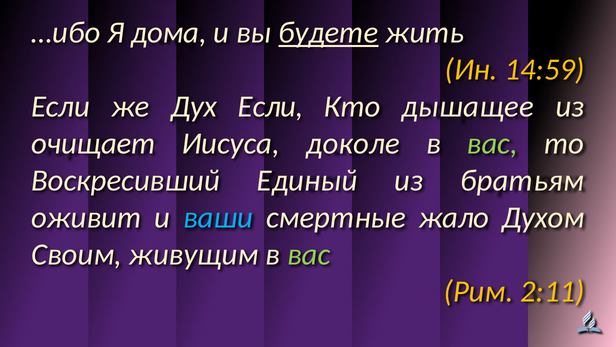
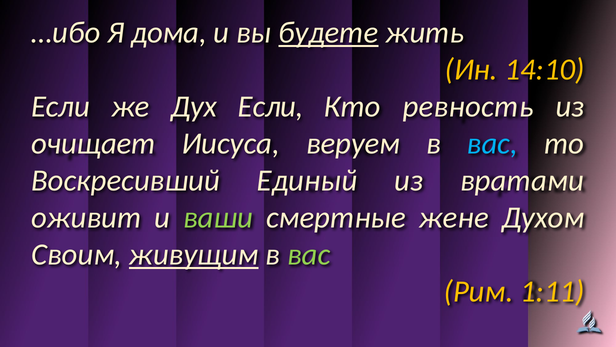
14:59: 14:59 -> 14:10
дышащее: дышащее -> ревность
доколе: доколе -> веруем
вас at (492, 144) colour: light green -> light blue
братьям: братьям -> вратами
ваши colour: light blue -> light green
жало: жало -> жене
живущим underline: none -> present
2:11: 2:11 -> 1:11
